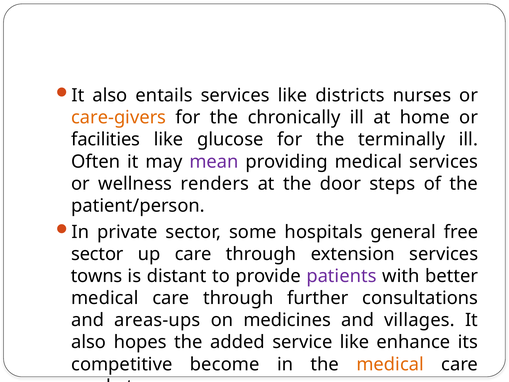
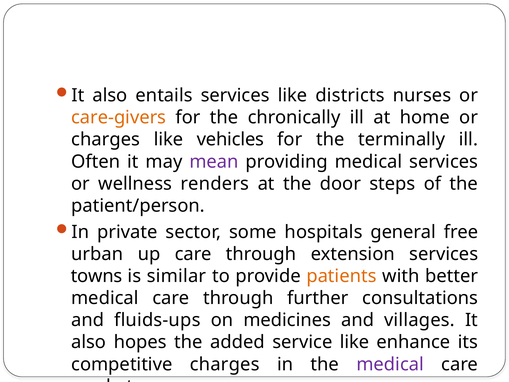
facilities at (106, 140): facilities -> charges
glucose: glucose -> vehicles
sector at (97, 254): sector -> urban
distant: distant -> similar
patients colour: purple -> orange
areas-ups: areas-ups -> fluids-ups
competitive become: become -> charges
medical at (390, 364) colour: orange -> purple
